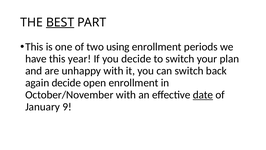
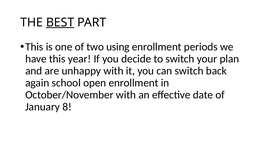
again decide: decide -> school
date underline: present -> none
9: 9 -> 8
